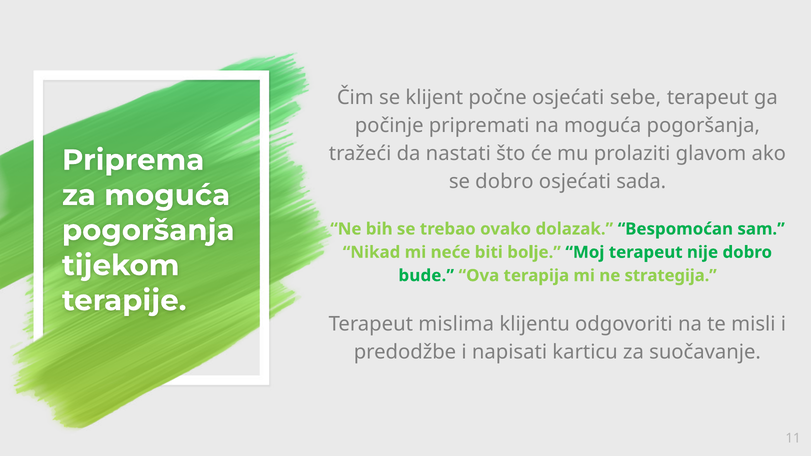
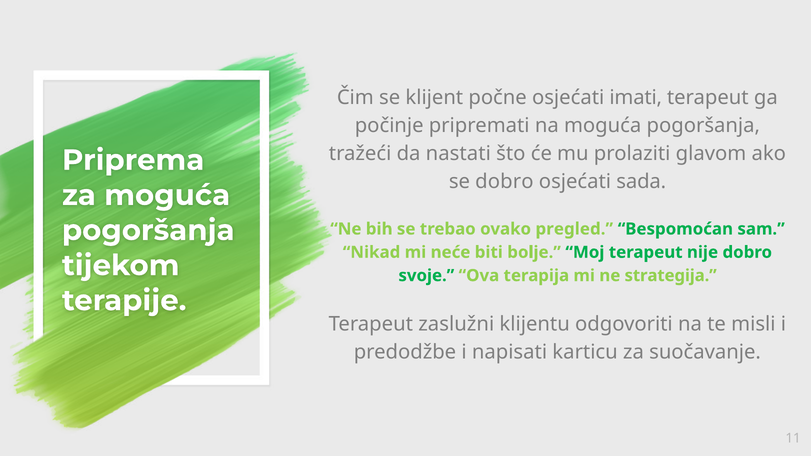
sebe: sebe -> imati
dolazak: dolazak -> pregled
bude: bude -> svoje
mislima: mislima -> zaslužni
